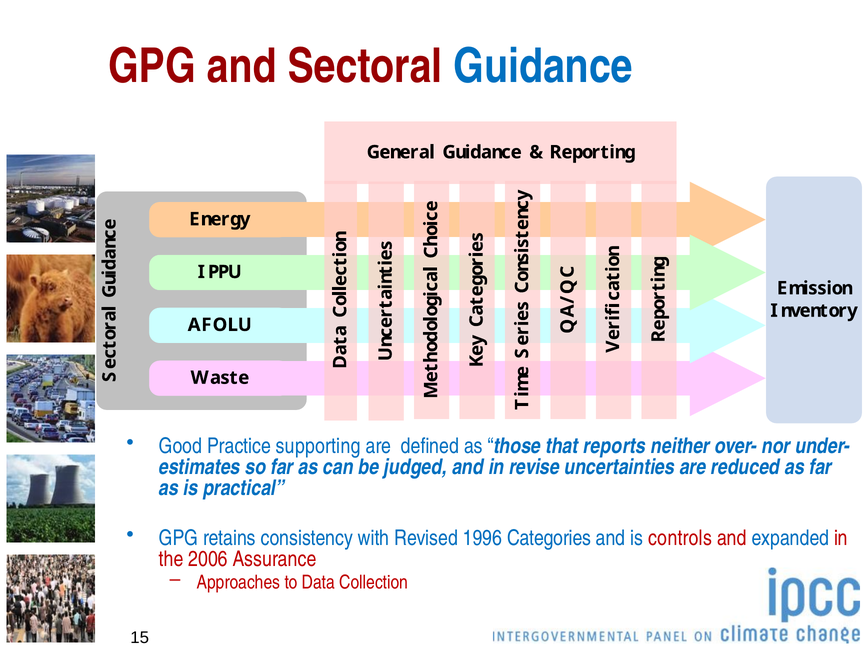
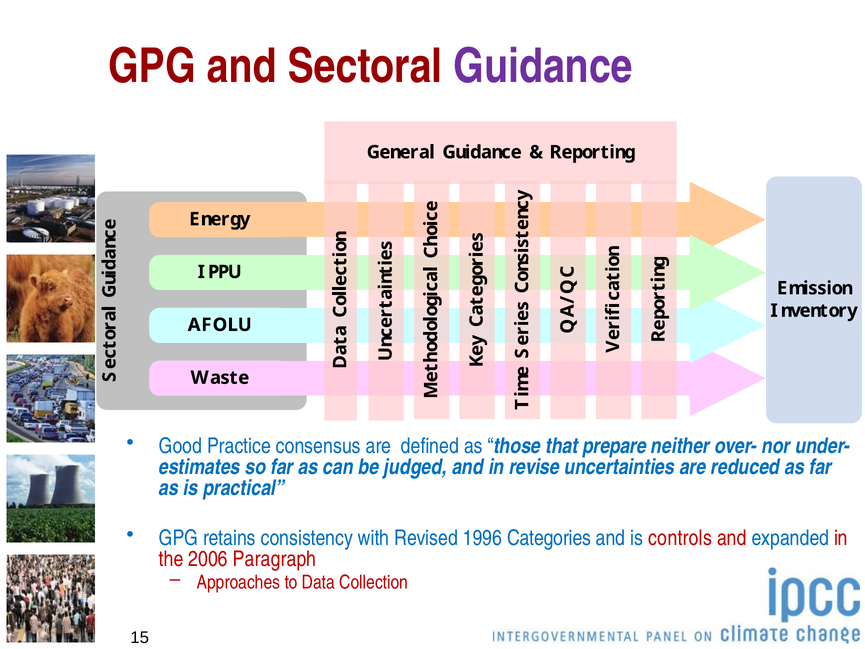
Guidance at (543, 66) colour: blue -> purple
supporting: supporting -> consensus
reports: reports -> prepare
Assurance: Assurance -> Paragraph
